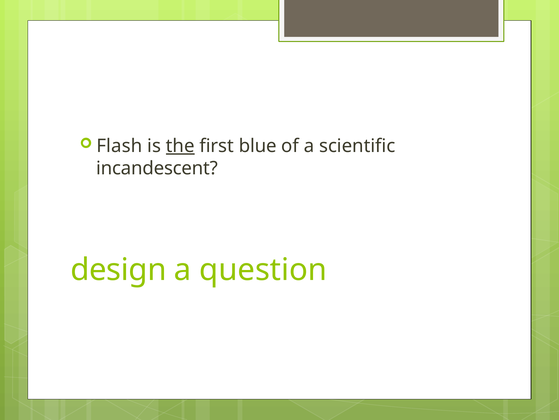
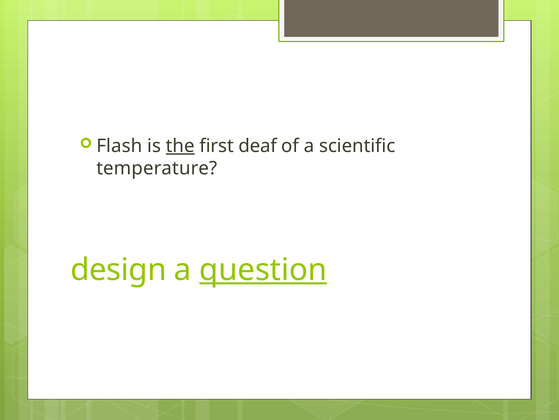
blue: blue -> deaf
incandescent: incandescent -> temperature
question underline: none -> present
